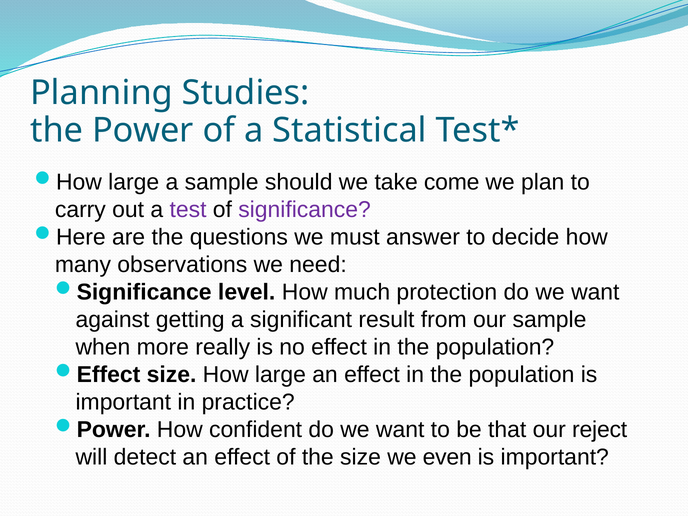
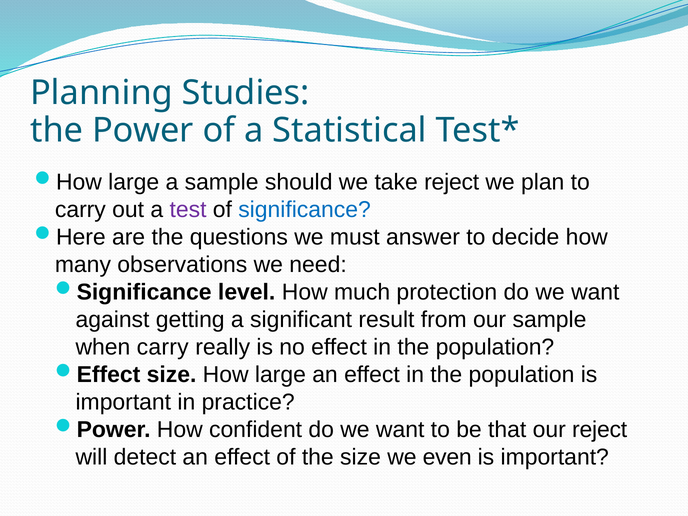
take come: come -> reject
significance colour: purple -> blue
when more: more -> carry
